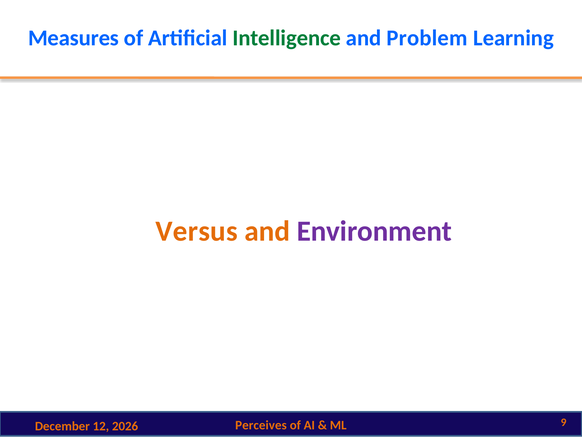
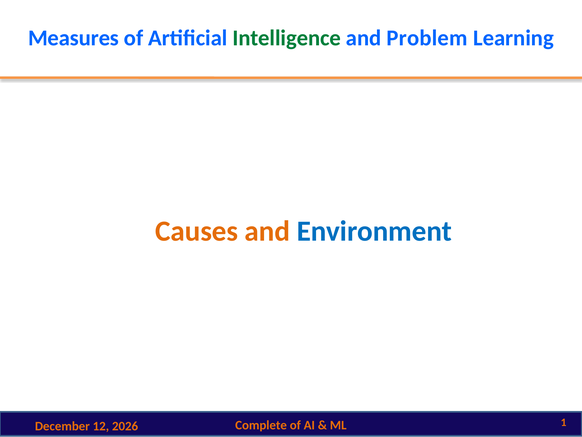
Versus: Versus -> Causes
Environment colour: purple -> blue
Perceives: Perceives -> Complete
9: 9 -> 1
